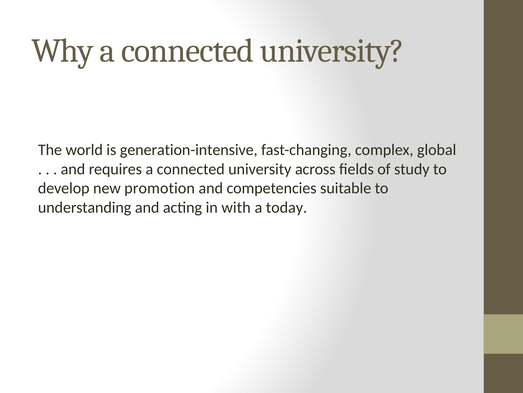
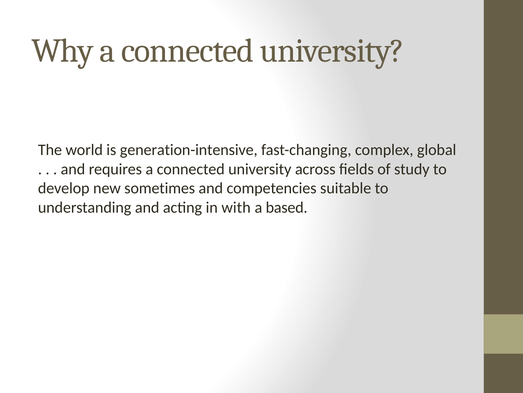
promotion: promotion -> sometimes
today: today -> based
